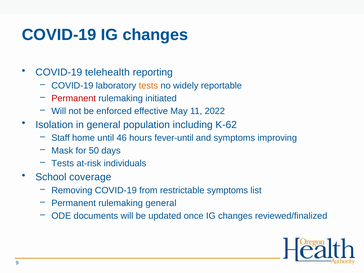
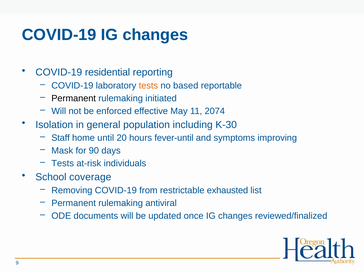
telehealth: telehealth -> residential
widely: widely -> based
Permanent at (74, 98) colour: red -> black
2022: 2022 -> 2074
K-62: K-62 -> K-30
46: 46 -> 20
50: 50 -> 90
restrictable symptoms: symptoms -> exhausted
rulemaking general: general -> antiviral
